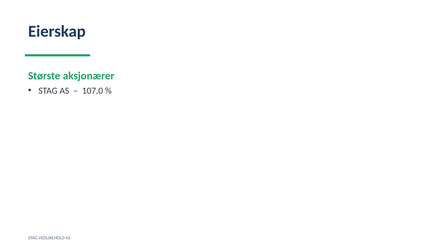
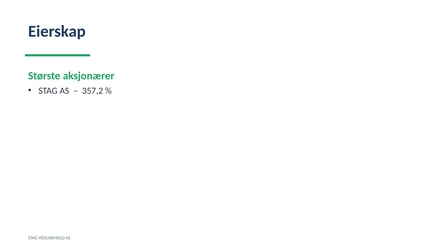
107,0: 107,0 -> 357,2
